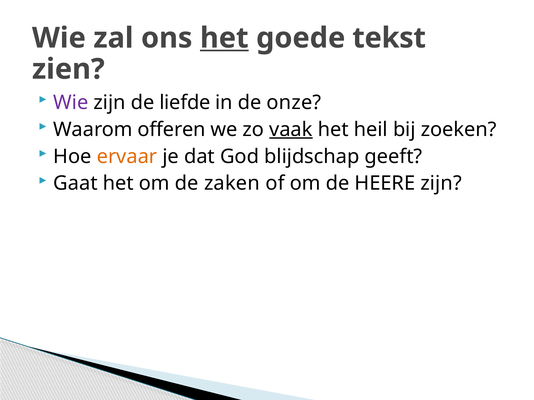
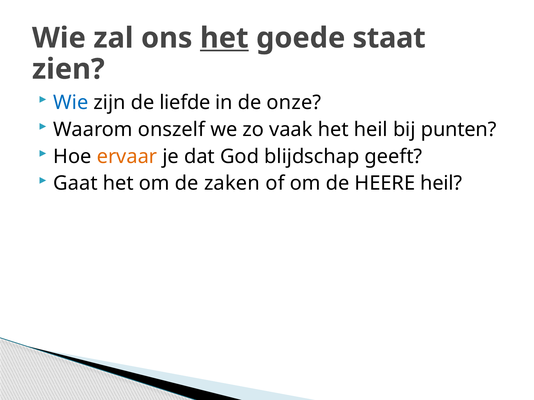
tekst: tekst -> staat
Wie at (71, 103) colour: purple -> blue
offeren: offeren -> onszelf
vaak underline: present -> none
zoeken: zoeken -> punten
HEERE zijn: zijn -> heil
